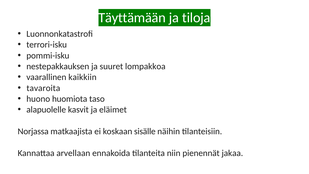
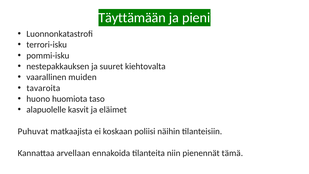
tiloja: tiloja -> pieni
lompakkoa: lompakkoa -> kiehtovalta
kaikkiin: kaikkiin -> muiden
Norjassa: Norjassa -> Puhuvat
sisälle: sisälle -> poliisi
jakaa: jakaa -> tämä
